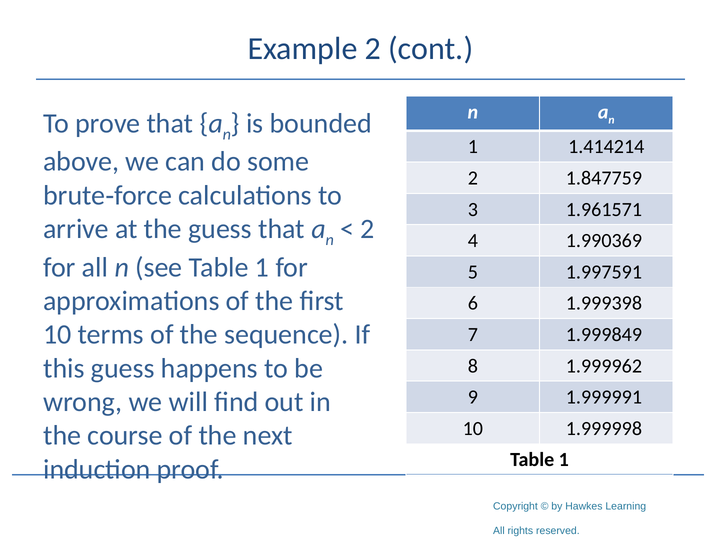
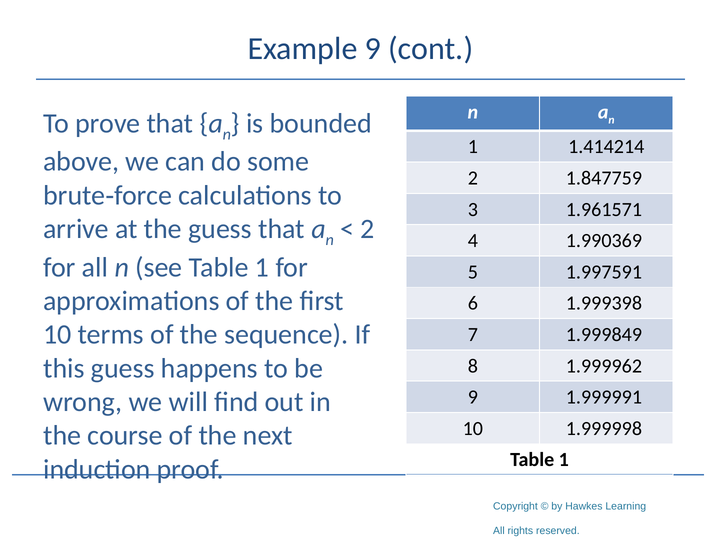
Example 2: 2 -> 9
